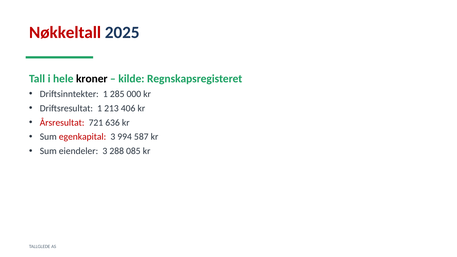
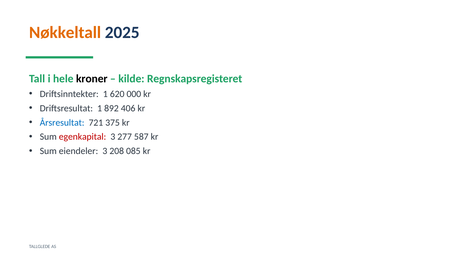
Nøkkeltall colour: red -> orange
285: 285 -> 620
213: 213 -> 892
Årsresultat colour: red -> blue
636: 636 -> 375
994: 994 -> 277
288: 288 -> 208
